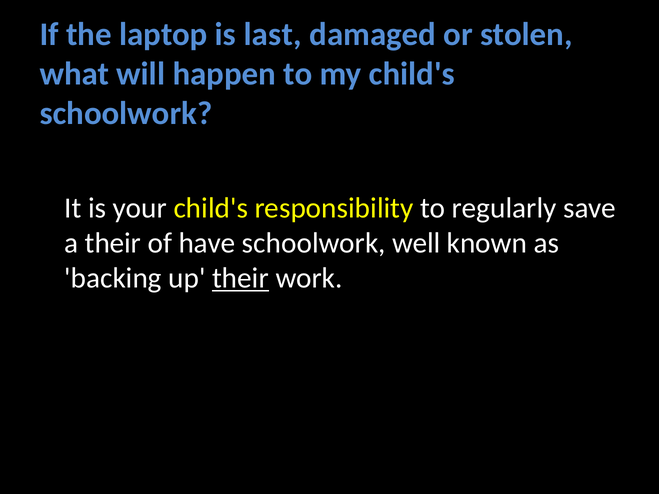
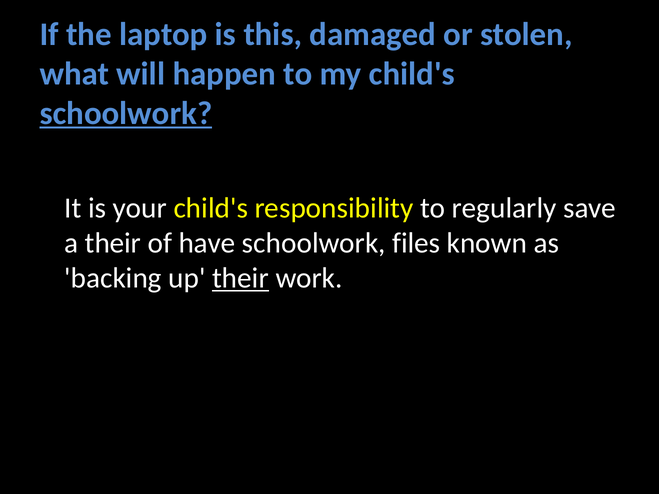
last: last -> this
schoolwork at (126, 114) underline: none -> present
well: well -> files
